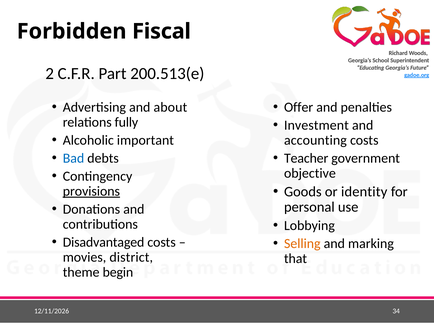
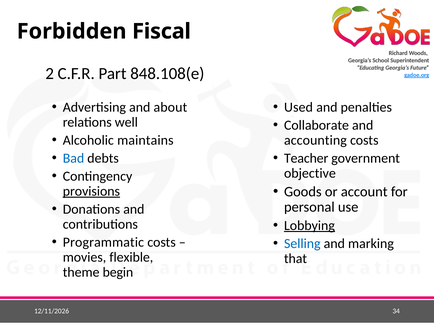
200.513(e: 200.513(e -> 848.108(e
Offer: Offer -> Used
fully: fully -> well
Investment: Investment -> Collaborate
important: important -> maintains
identity: identity -> account
Lobbying underline: none -> present
Disadvantaged: Disadvantaged -> Programmatic
Selling colour: orange -> blue
district: district -> flexible
